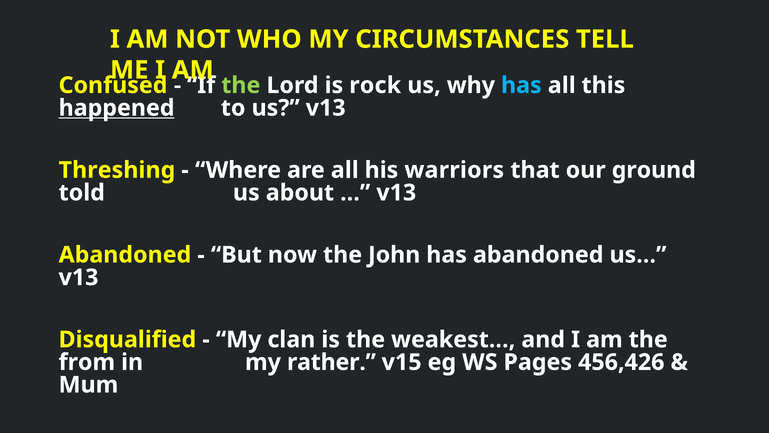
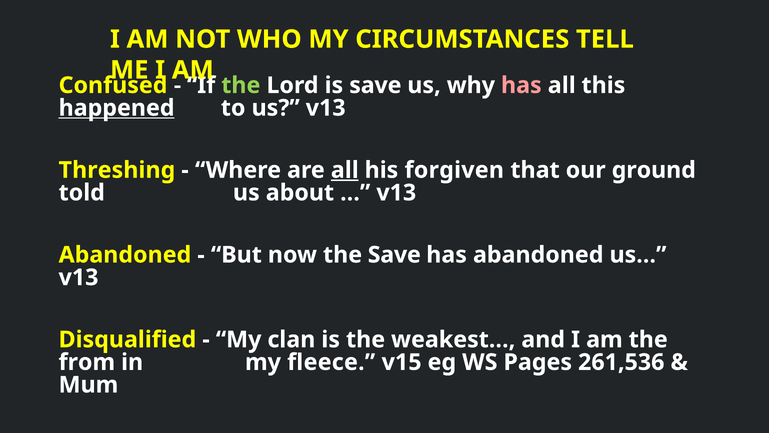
is rock: rock -> save
has at (521, 85) colour: light blue -> pink
all at (345, 170) underline: none -> present
warriors: warriors -> forgiven
the John: John -> Save
rather: rather -> fleece
456,426: 456,426 -> 261,536
